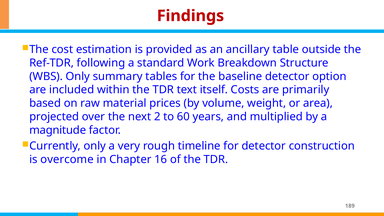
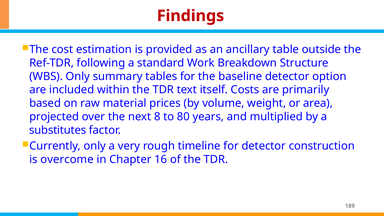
2: 2 -> 8
60: 60 -> 80
magnitude: magnitude -> substitutes
